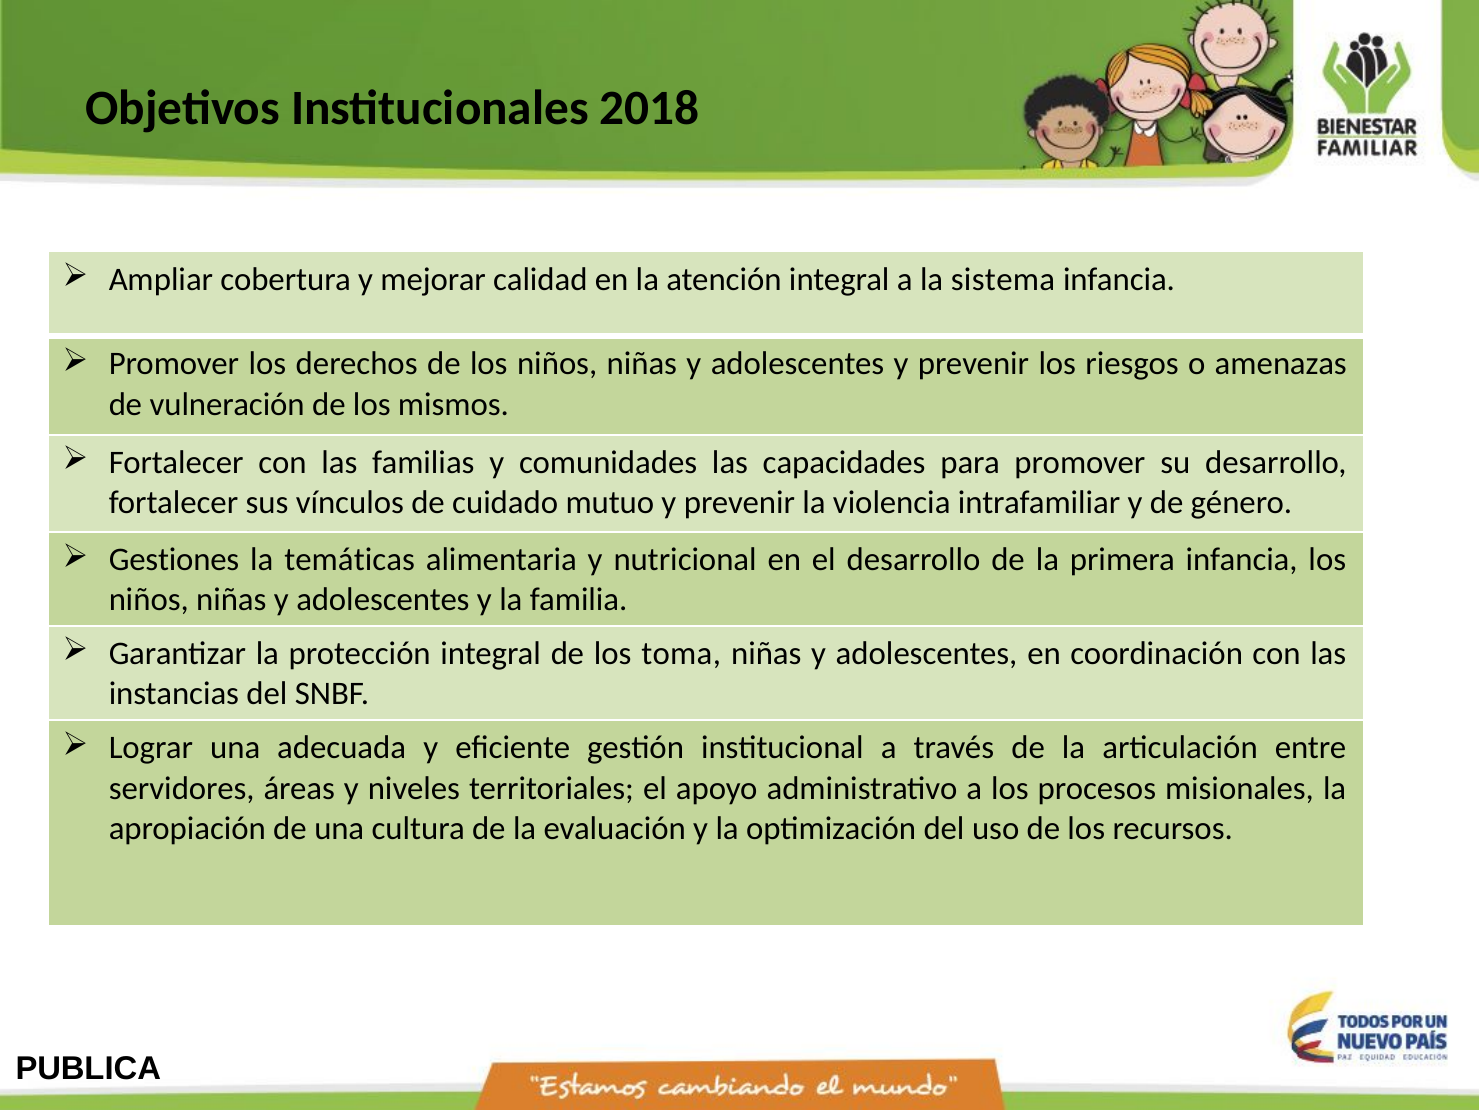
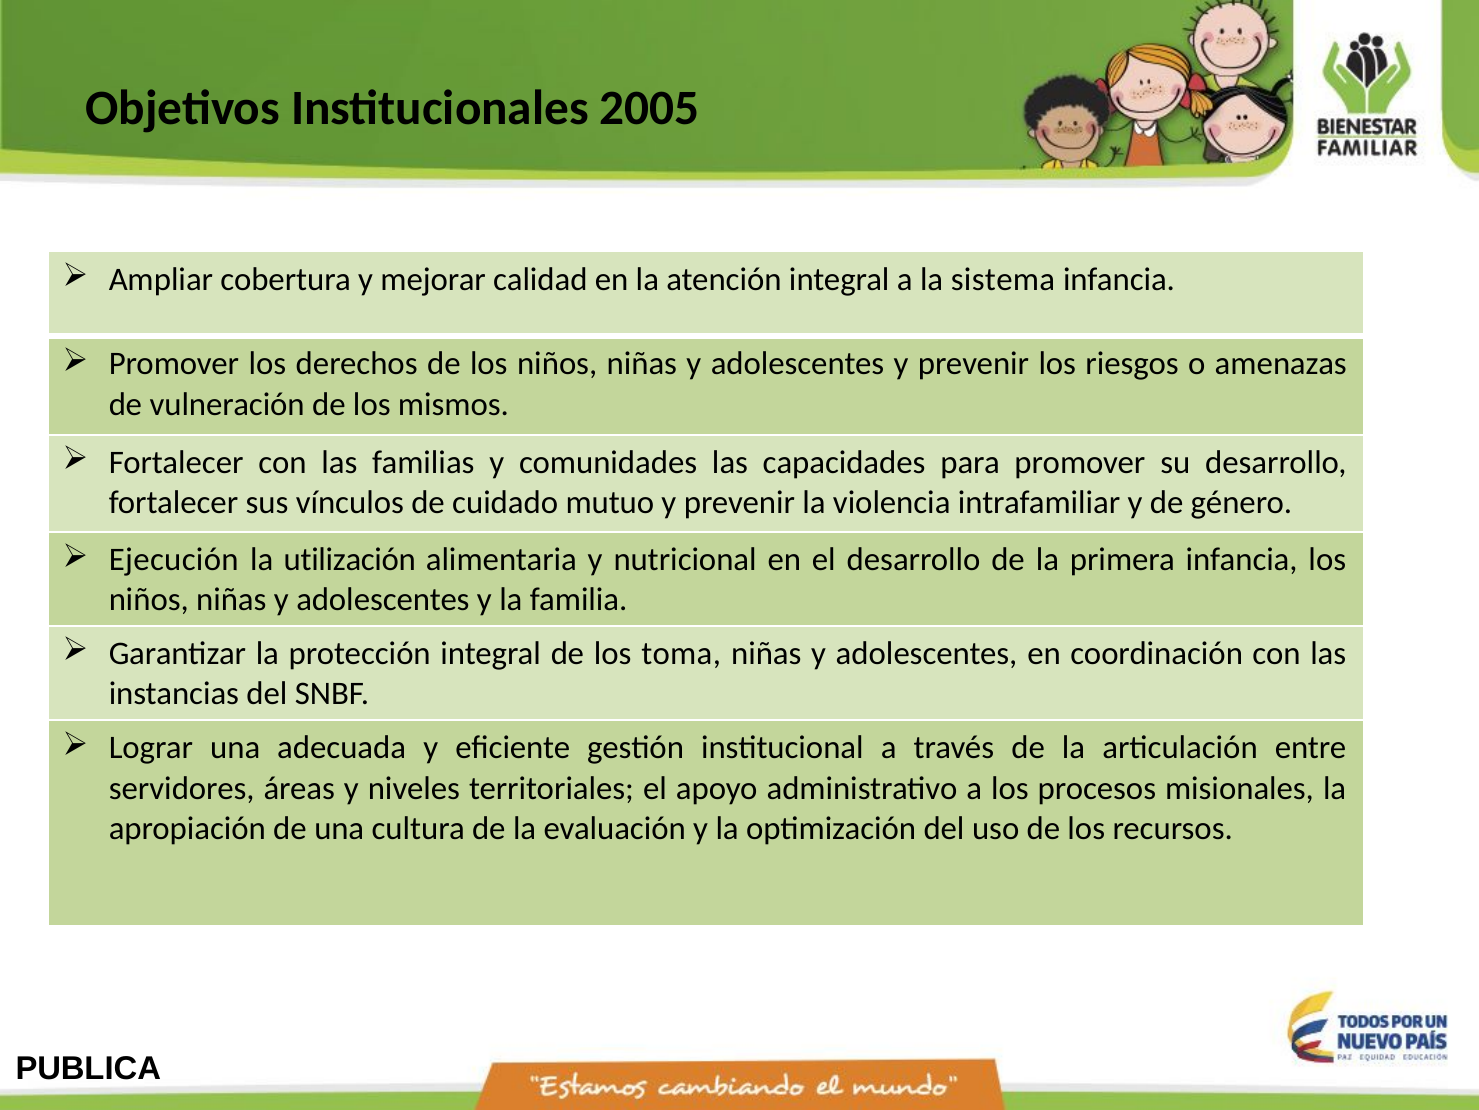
2018: 2018 -> 2005
Gestiones: Gestiones -> Ejecución
temáticas: temáticas -> utilización
